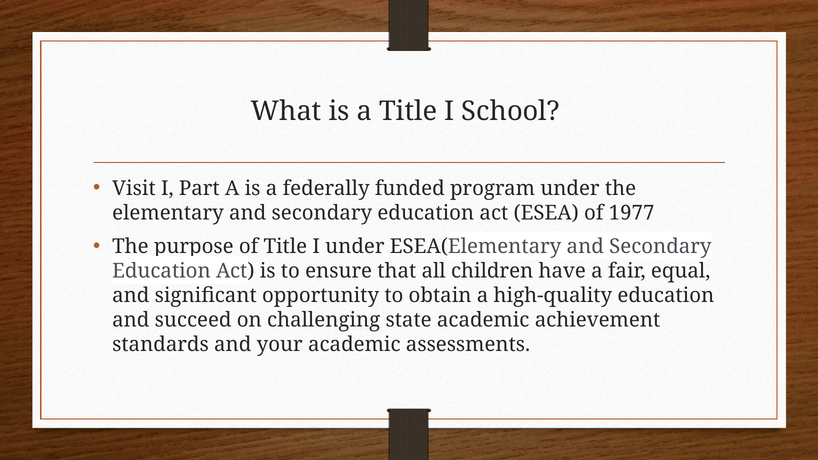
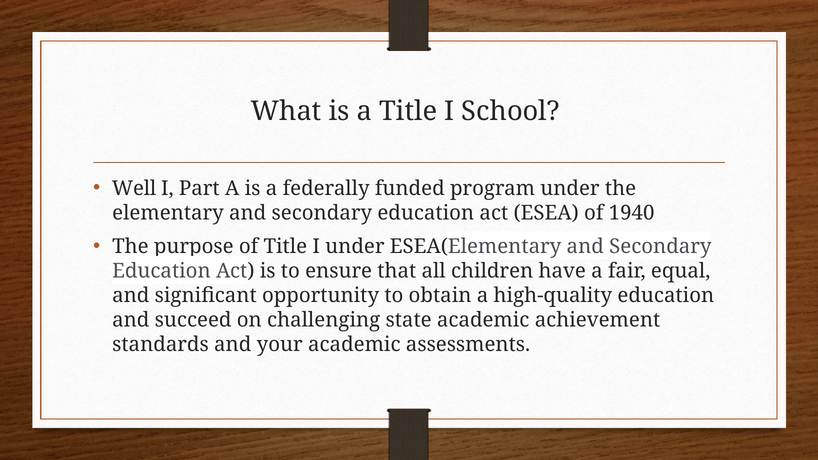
Visit: Visit -> Well
1977: 1977 -> 1940
